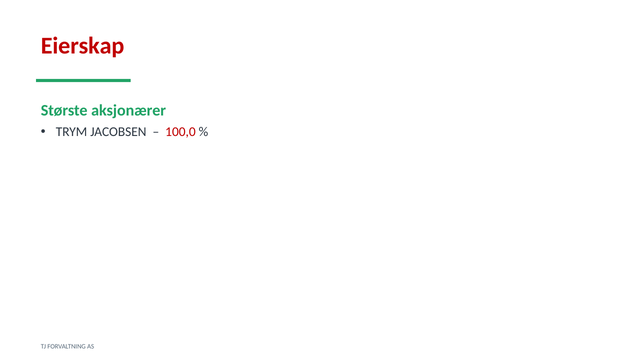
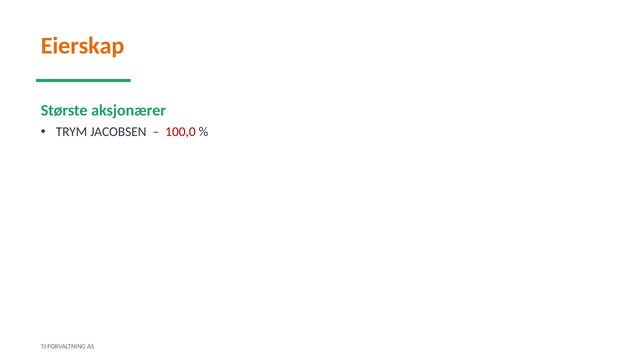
Eierskap colour: red -> orange
